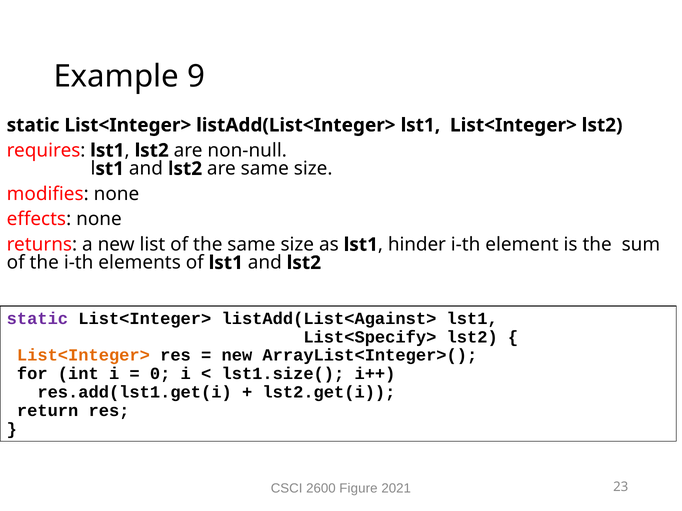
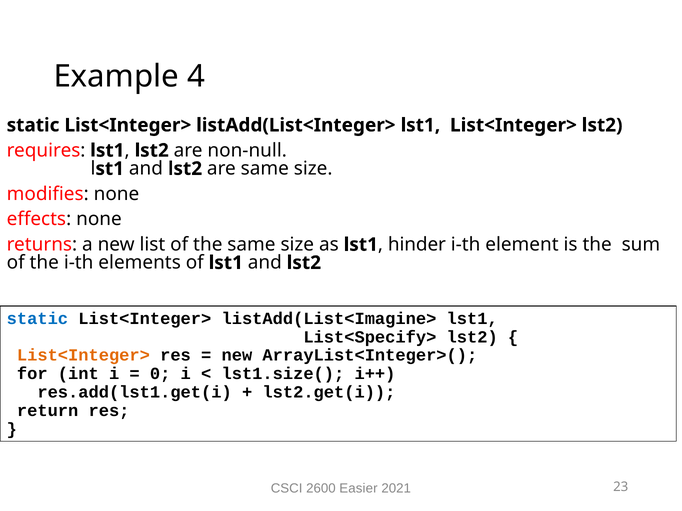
9: 9 -> 4
static at (37, 319) colour: purple -> blue
listAdd(List<Against>: listAdd(List<Against> -> listAdd(List<Imagine>
Figure: Figure -> Easier
